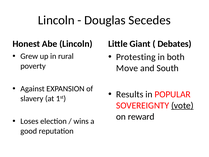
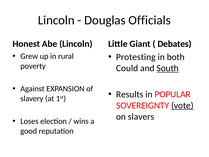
Secedes: Secedes -> Officials
Move: Move -> Could
South underline: none -> present
reward: reward -> slavers
